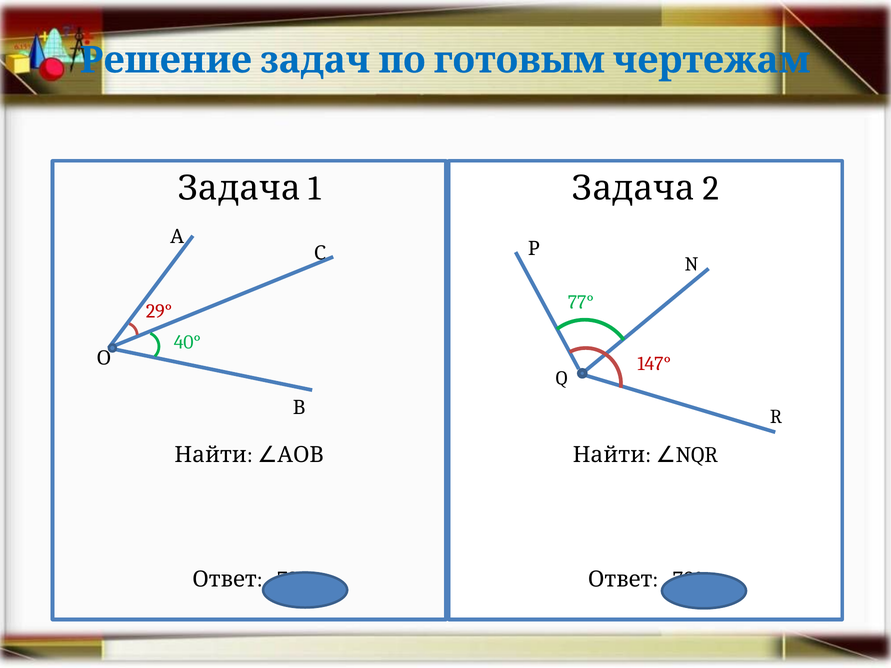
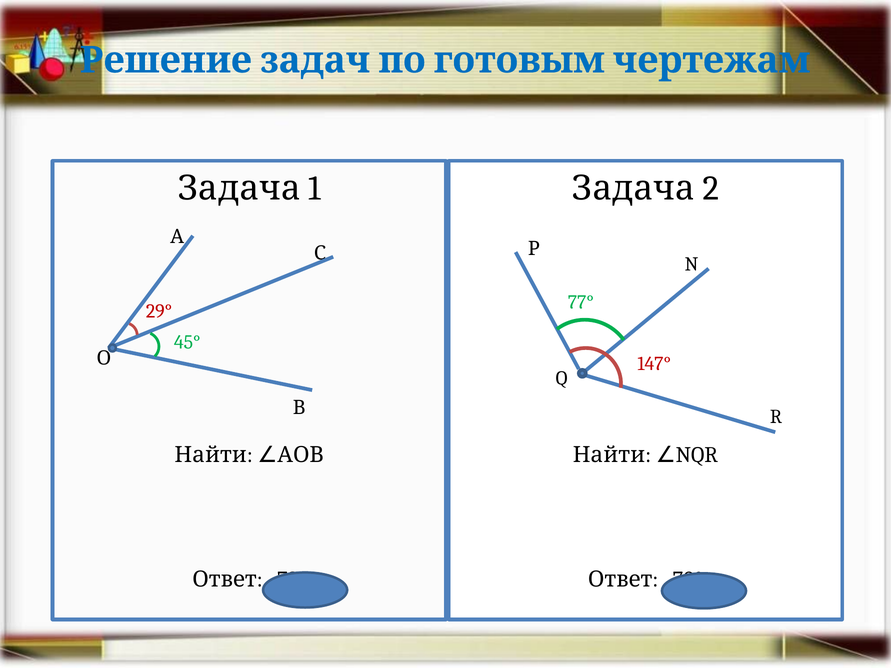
40°: 40° -> 45°
